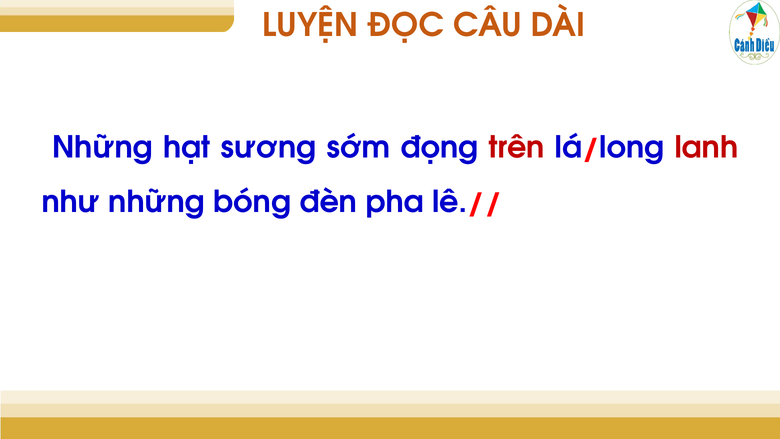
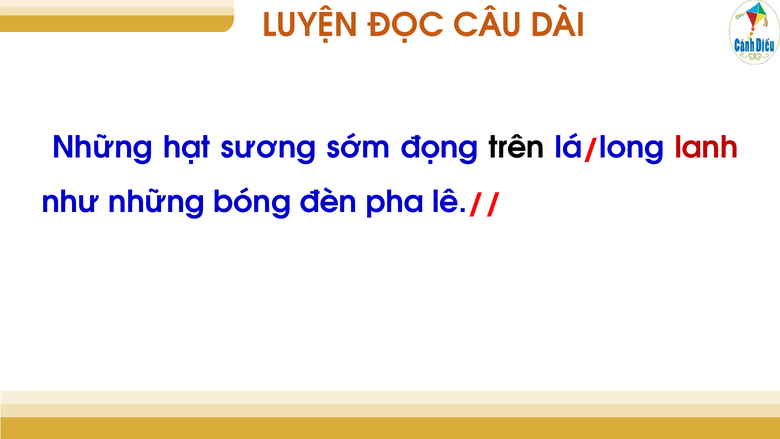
trên colour: red -> black
